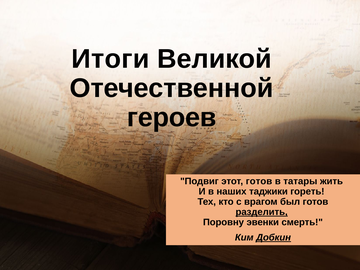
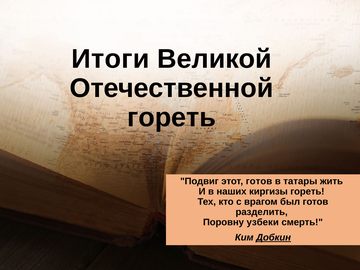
героев at (172, 117): героев -> гореть
таджики: таджики -> киргизы
разделить underline: present -> none
эвенки: эвенки -> узбеки
